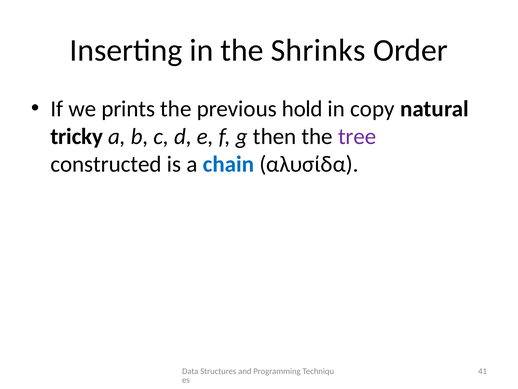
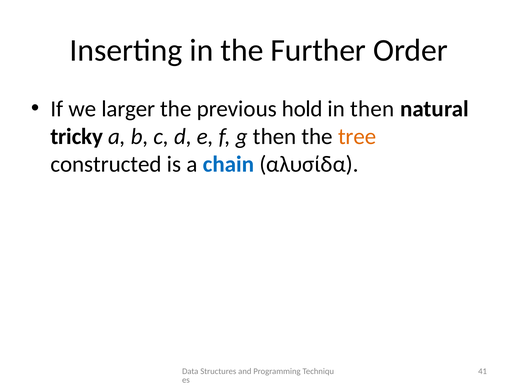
Shrinks: Shrinks -> Further
prints: prints -> larger
in copy: copy -> then
tree colour: purple -> orange
